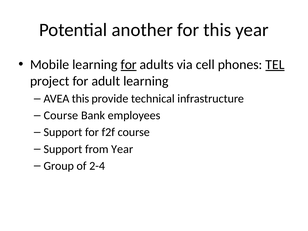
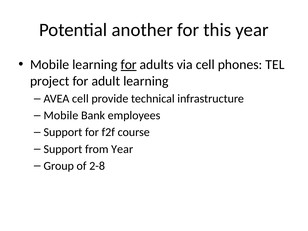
TEL underline: present -> none
AVEA this: this -> cell
Course at (61, 116): Course -> Mobile
2-4: 2-4 -> 2-8
